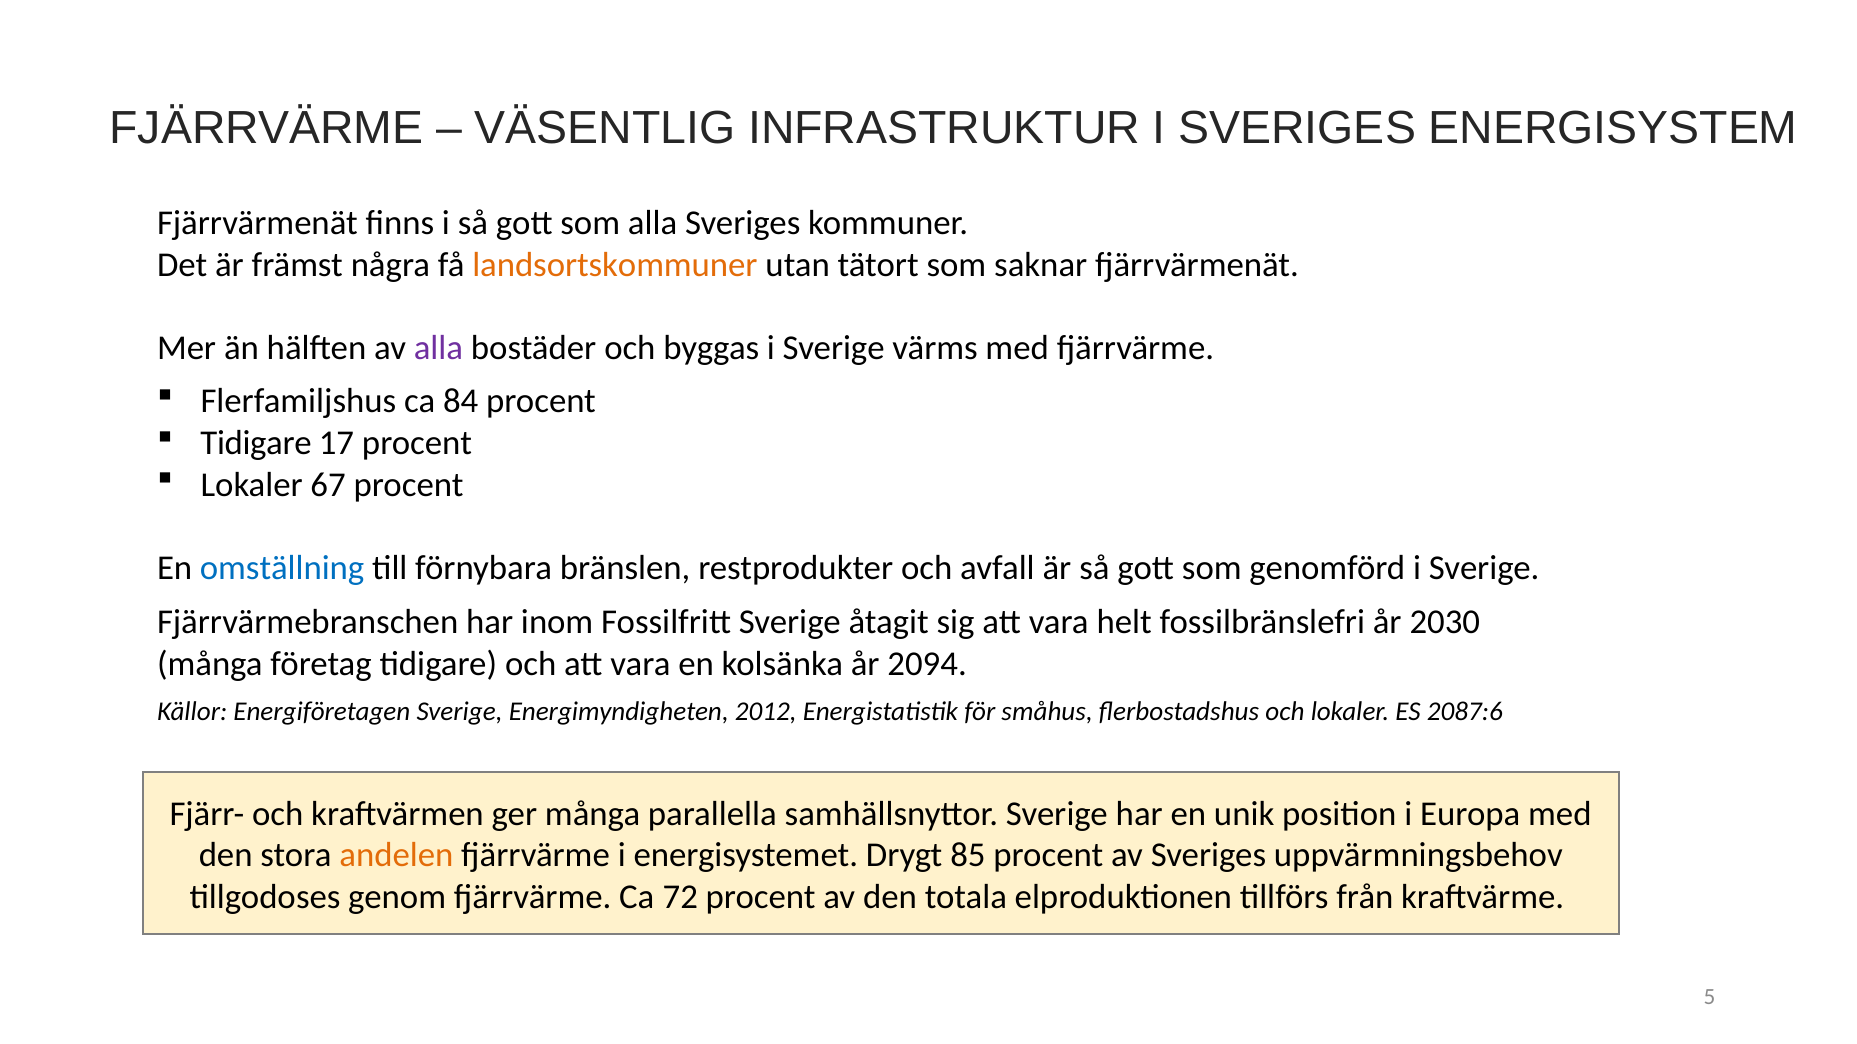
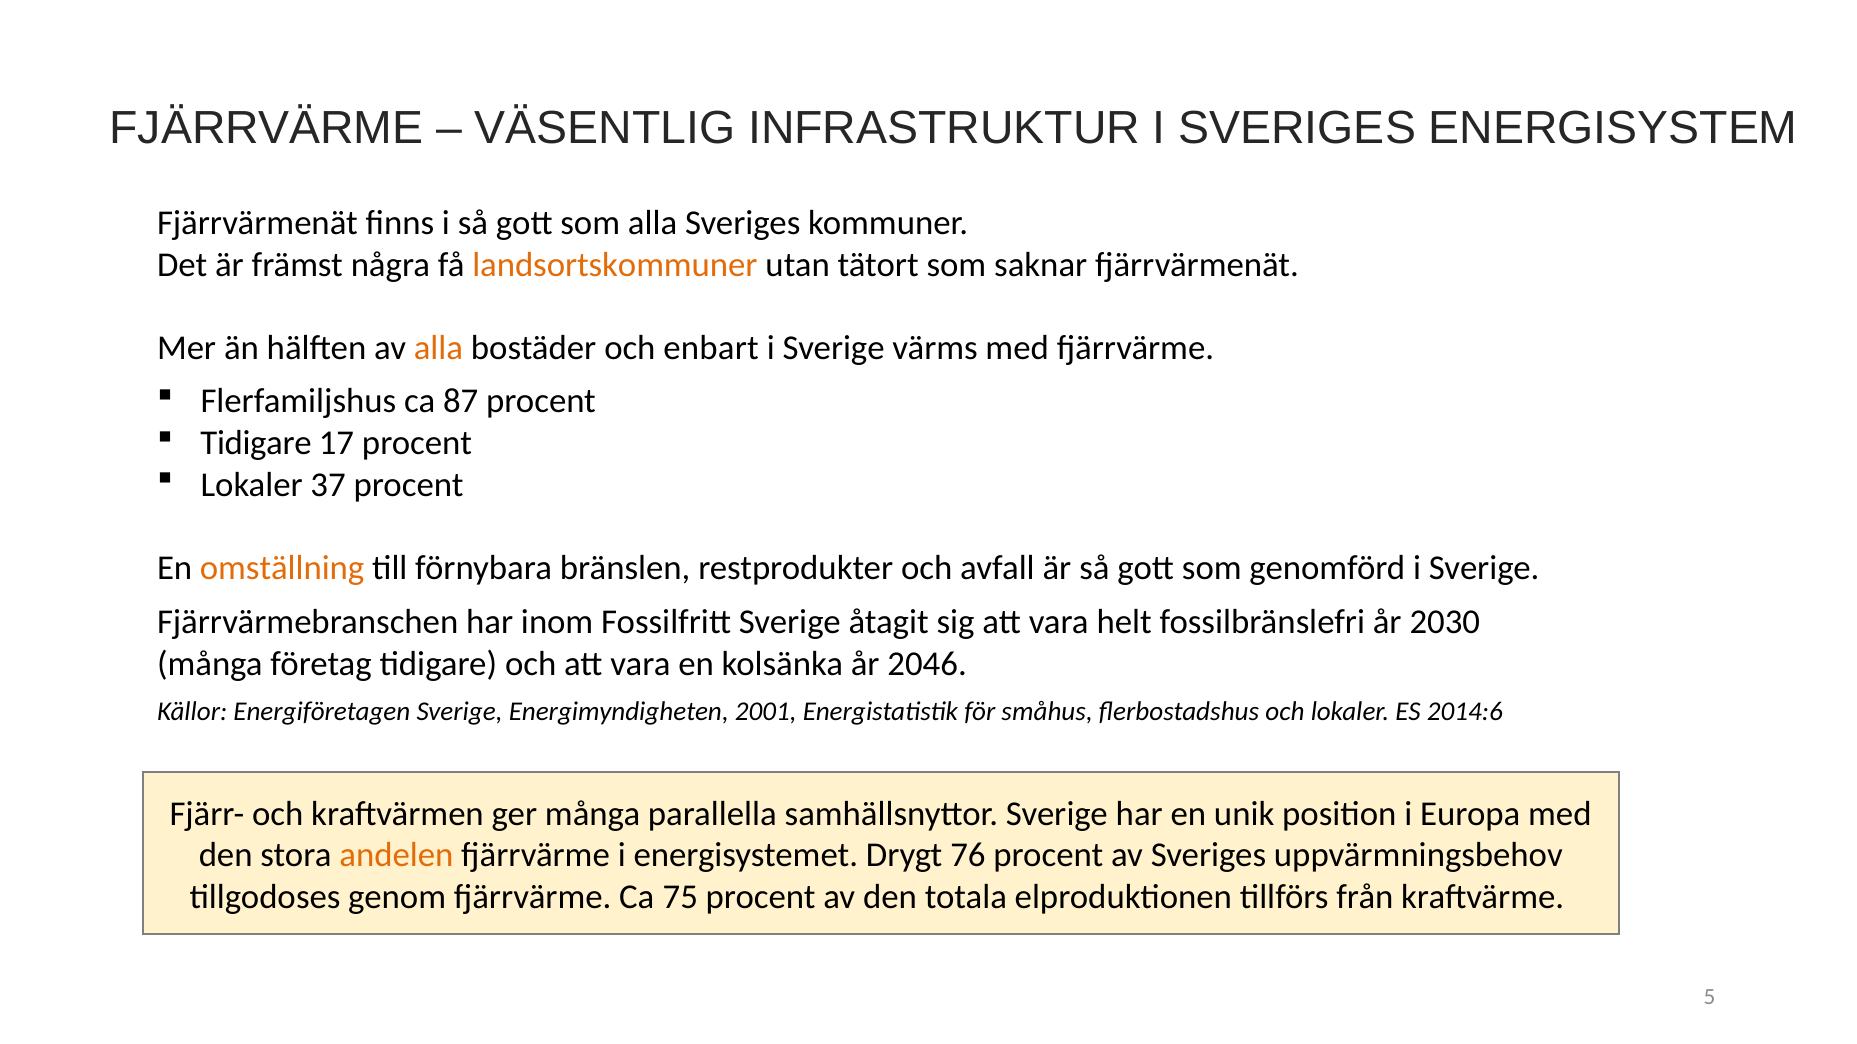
alla at (438, 348) colour: purple -> orange
byggas: byggas -> enbart
84: 84 -> 87
67: 67 -> 37
omställning colour: blue -> orange
2094: 2094 -> 2046
2012: 2012 -> 2001
2087:6: 2087:6 -> 2014:6
85: 85 -> 76
72: 72 -> 75
